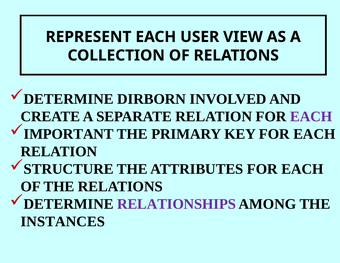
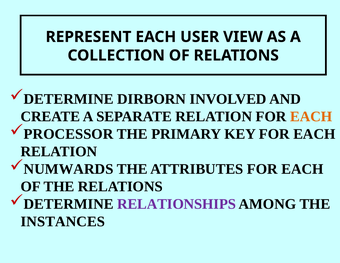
EACH at (311, 116) colour: purple -> orange
IMPORTANT: IMPORTANT -> PROCESSOR
STRUCTURE: STRUCTURE -> NUMWARDS
